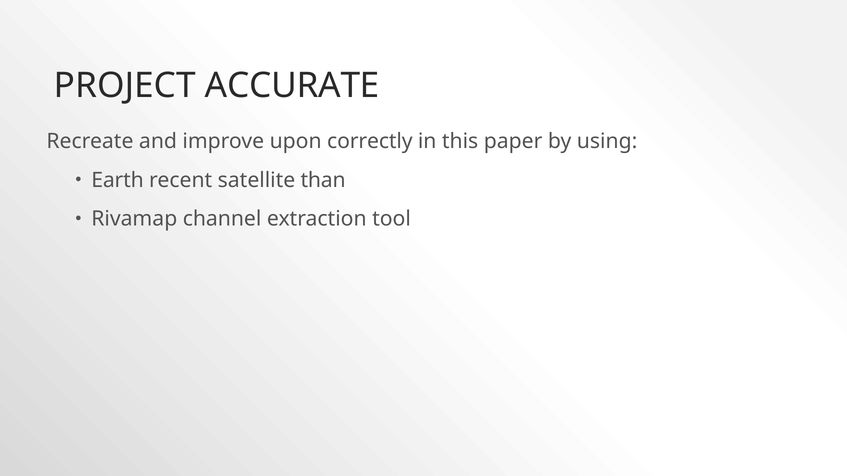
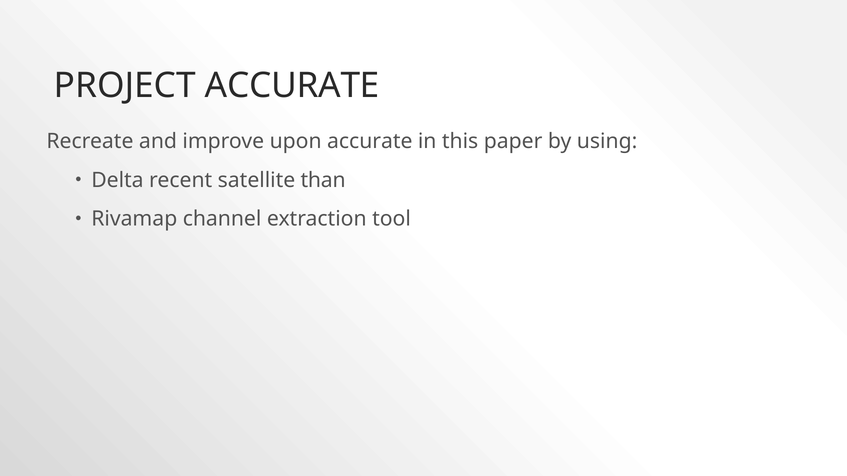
upon correctly: correctly -> accurate
Earth: Earth -> Delta
